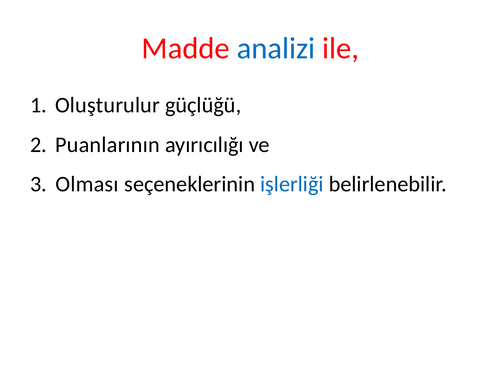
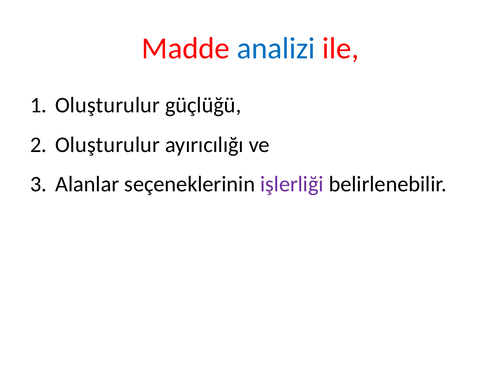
Puanlarının at (107, 145): Puanlarının -> Oluşturulur
Olması: Olması -> Alanlar
işlerliği colour: blue -> purple
